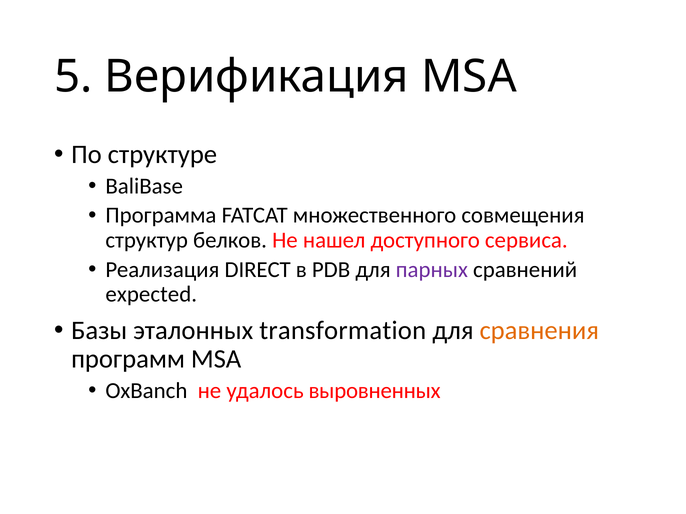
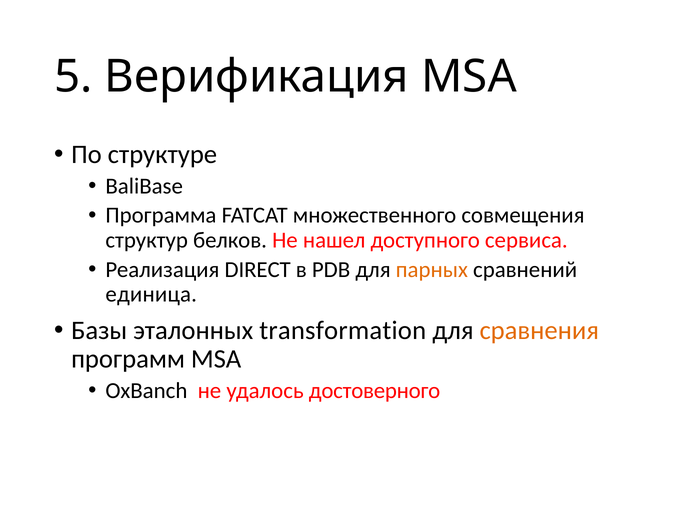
парных colour: purple -> orange
expected: expected -> единица
выровненных: выровненных -> достоверного
